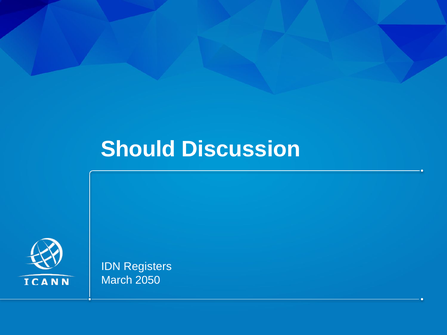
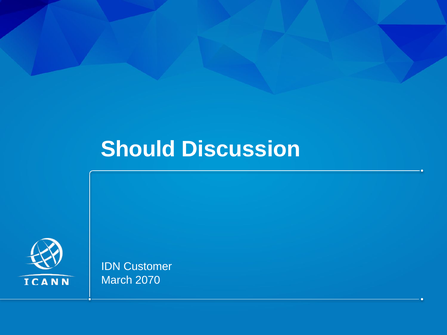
Registers: Registers -> Customer
2050: 2050 -> 2070
